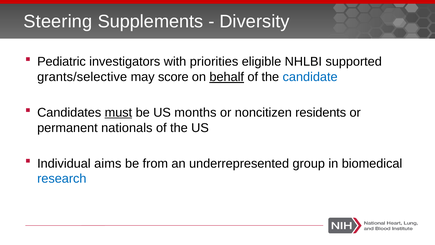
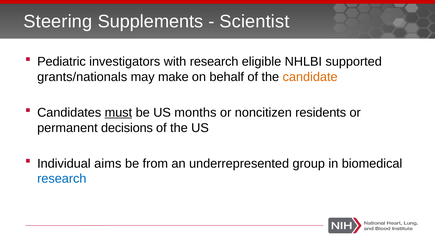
Diversity: Diversity -> Scientist
with priorities: priorities -> research
grants/selective: grants/selective -> grants/nationals
score: score -> make
behalf underline: present -> none
candidate colour: blue -> orange
nationals: nationals -> decisions
